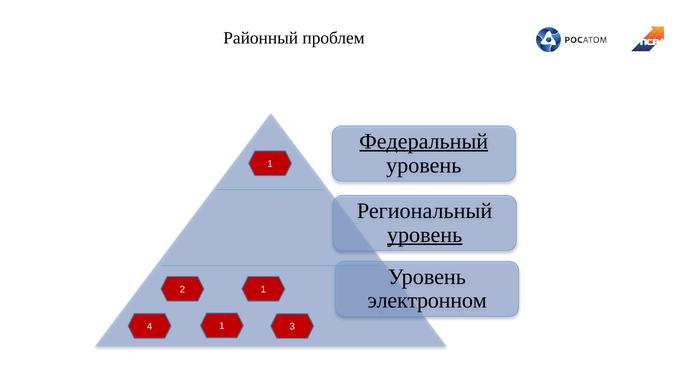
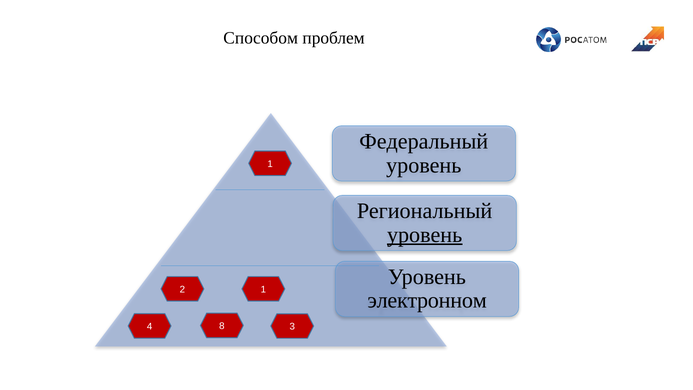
Районный: Районный -> Способом
Федеральный underline: present -> none
4 1: 1 -> 8
